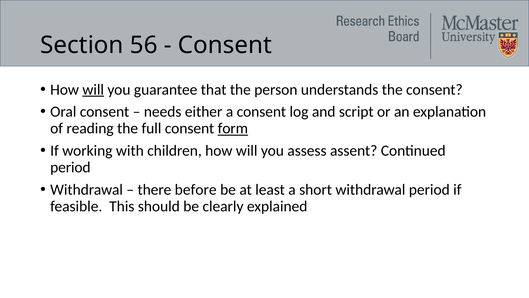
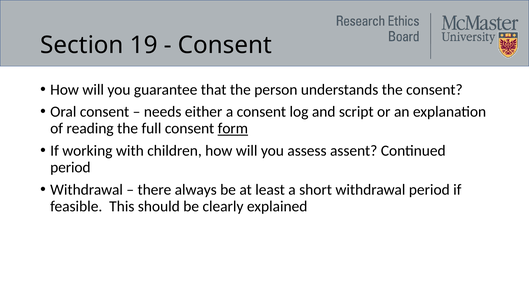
56: 56 -> 19
will at (93, 89) underline: present -> none
before: before -> always
